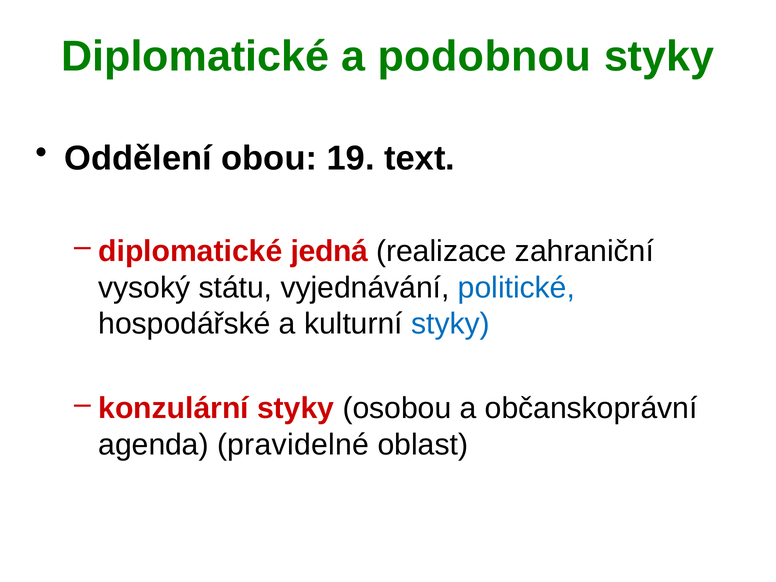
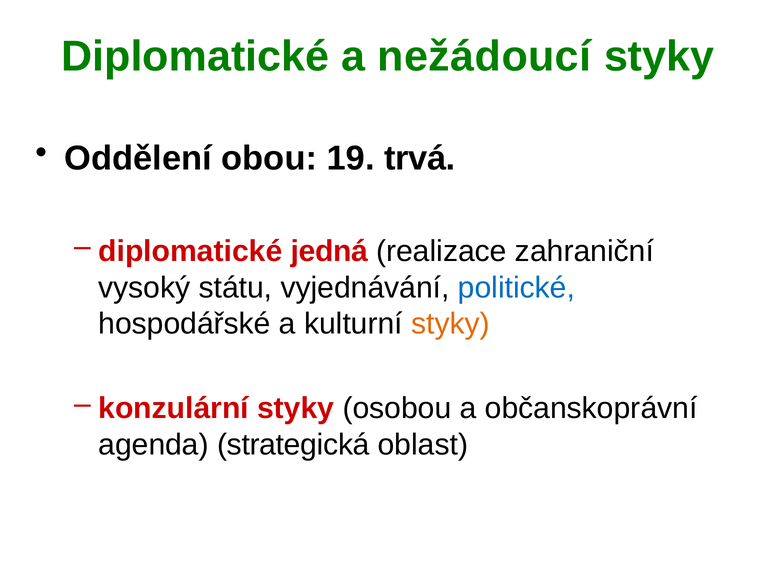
podobnou: podobnou -> nežádoucí
text: text -> trvá
styky at (450, 324) colour: blue -> orange
pravidelné: pravidelné -> strategická
